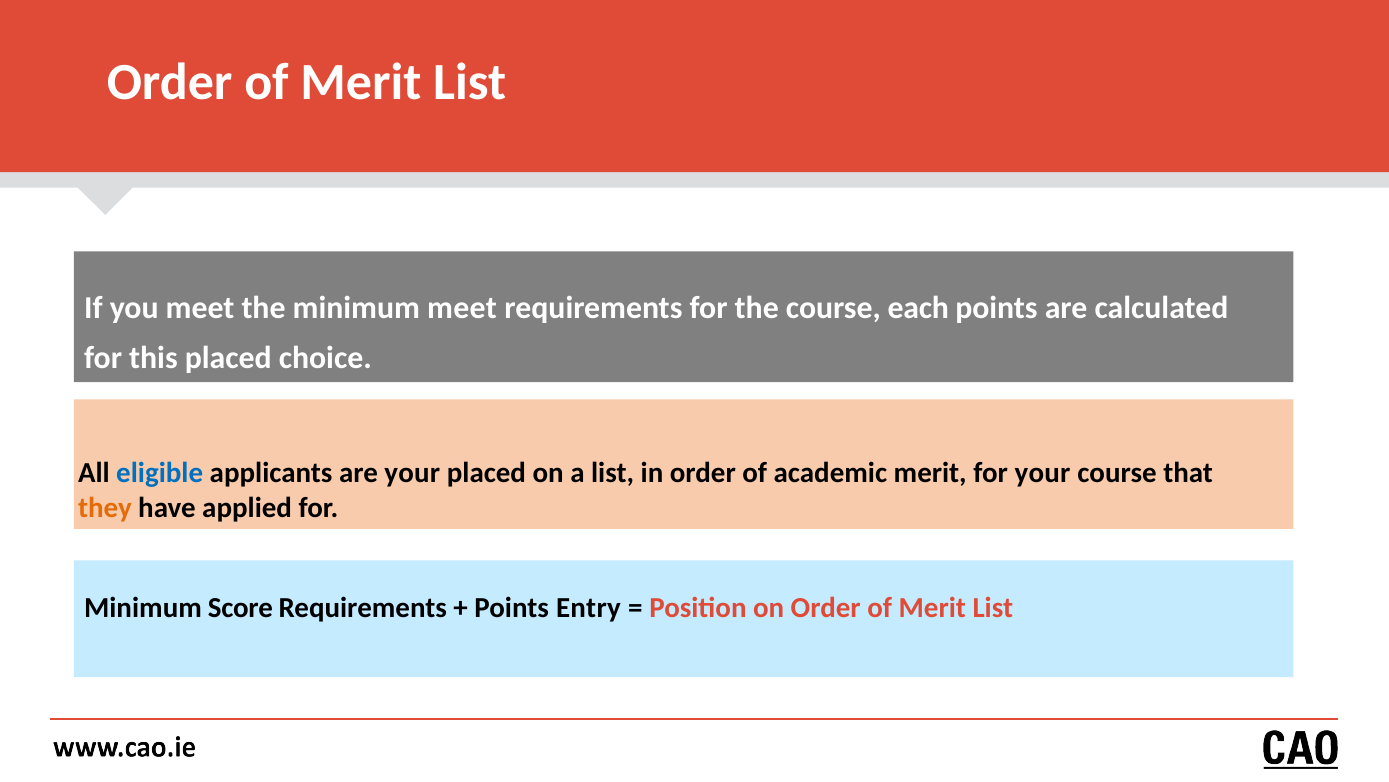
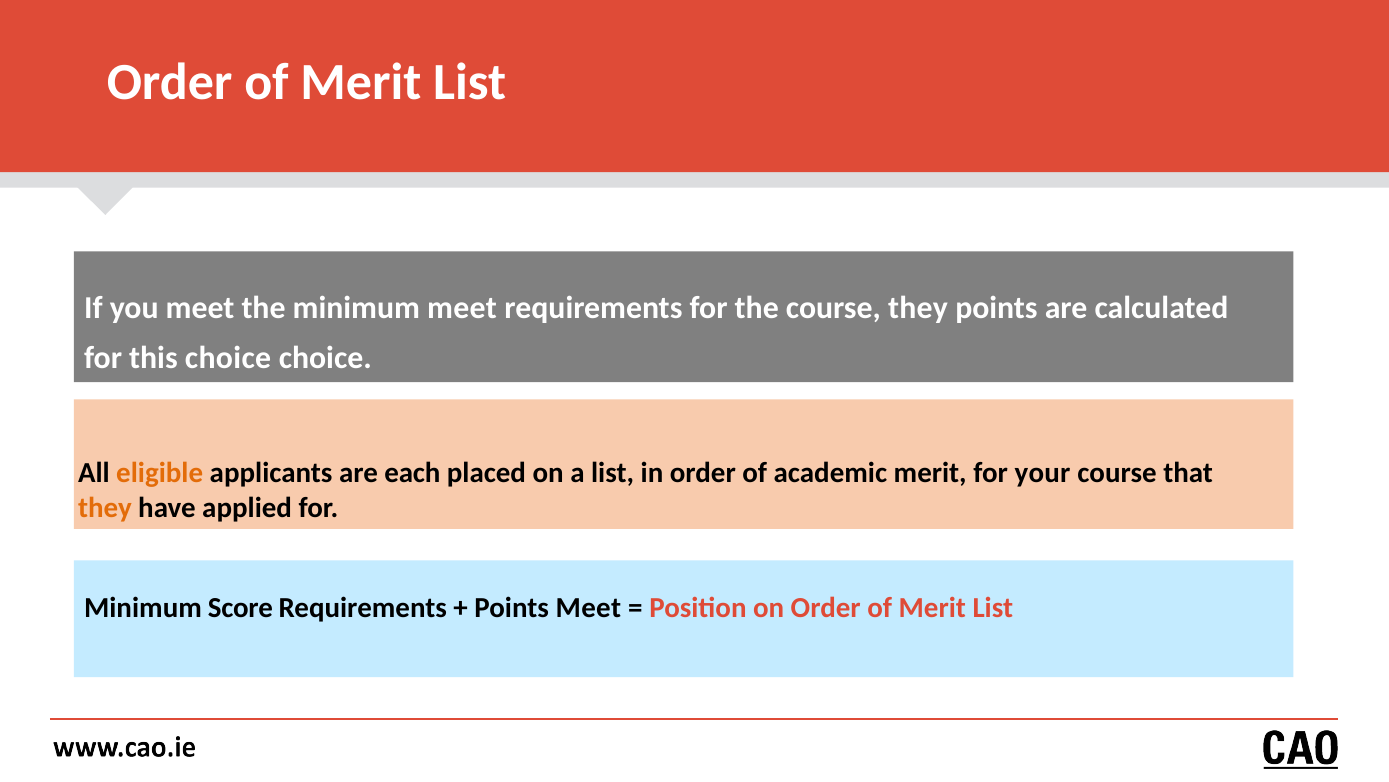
course each: each -> they
this placed: placed -> choice
eligible colour: blue -> orange
are your: your -> each
Points Entry: Entry -> Meet
